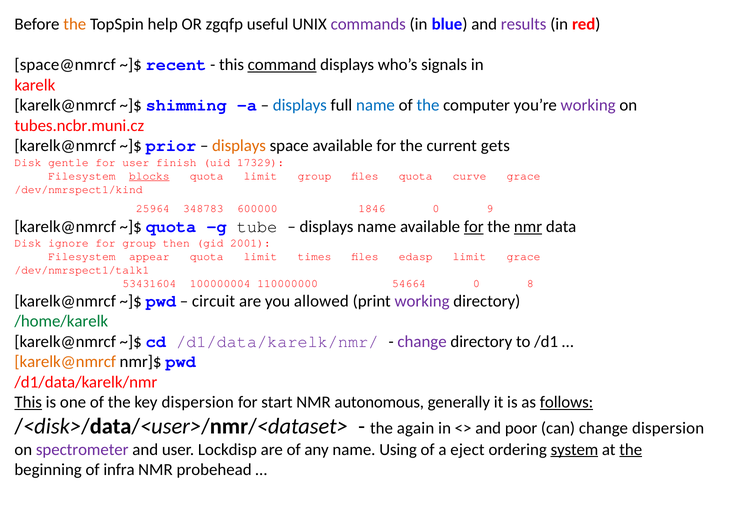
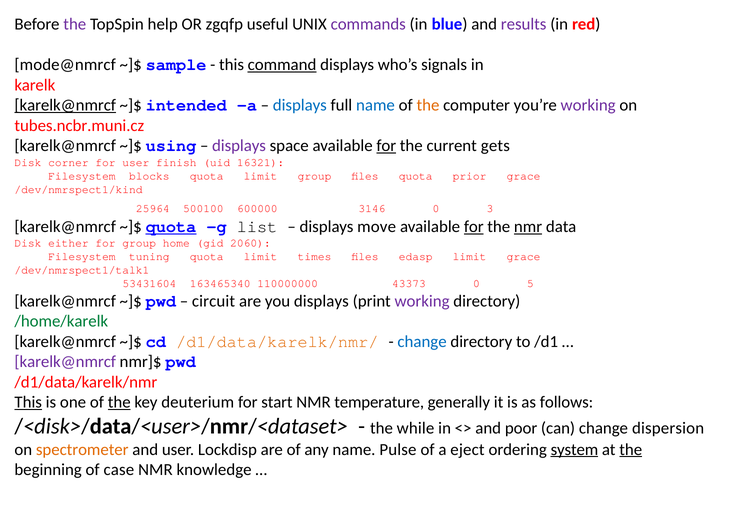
the at (75, 24) colour: orange -> purple
space@nmrcf: space@nmrcf -> mode@nmrcf
recent: recent -> sample
karelk@nmrcf at (65, 105) underline: none -> present
shimming: shimming -> intended
the at (428, 105) colour: blue -> orange
prior: prior -> using
displays at (239, 146) colour: orange -> purple
for at (386, 146) underline: none -> present
gentle: gentle -> corner
17329: 17329 -> 16321
blocks underline: present -> none
curve: curve -> prior
348783: 348783 -> 500100
1846: 1846 -> 3146
9: 9 -> 3
quota at (171, 227) underline: none -> present
tube: tube -> list
displays name: name -> move
ignore: ignore -> either
then: then -> home
2001: 2001 -> 2060
appear: appear -> tuning
100000004: 100000004 -> 163465340
54664: 54664 -> 43373
8: 8 -> 5
you allowed: allowed -> displays
/d1/data/karelk/nmr/ colour: purple -> orange
change at (422, 342) colour: purple -> blue
karelk@nmrcf at (65, 362) colour: orange -> purple
the at (119, 402) underline: none -> present
key dispersion: dispersion -> deuterium
autonomous: autonomous -> temperature
follows underline: present -> none
again: again -> while
spectrometer colour: purple -> orange
Using: Using -> Pulse
infra: infra -> case
probehead: probehead -> knowledge
